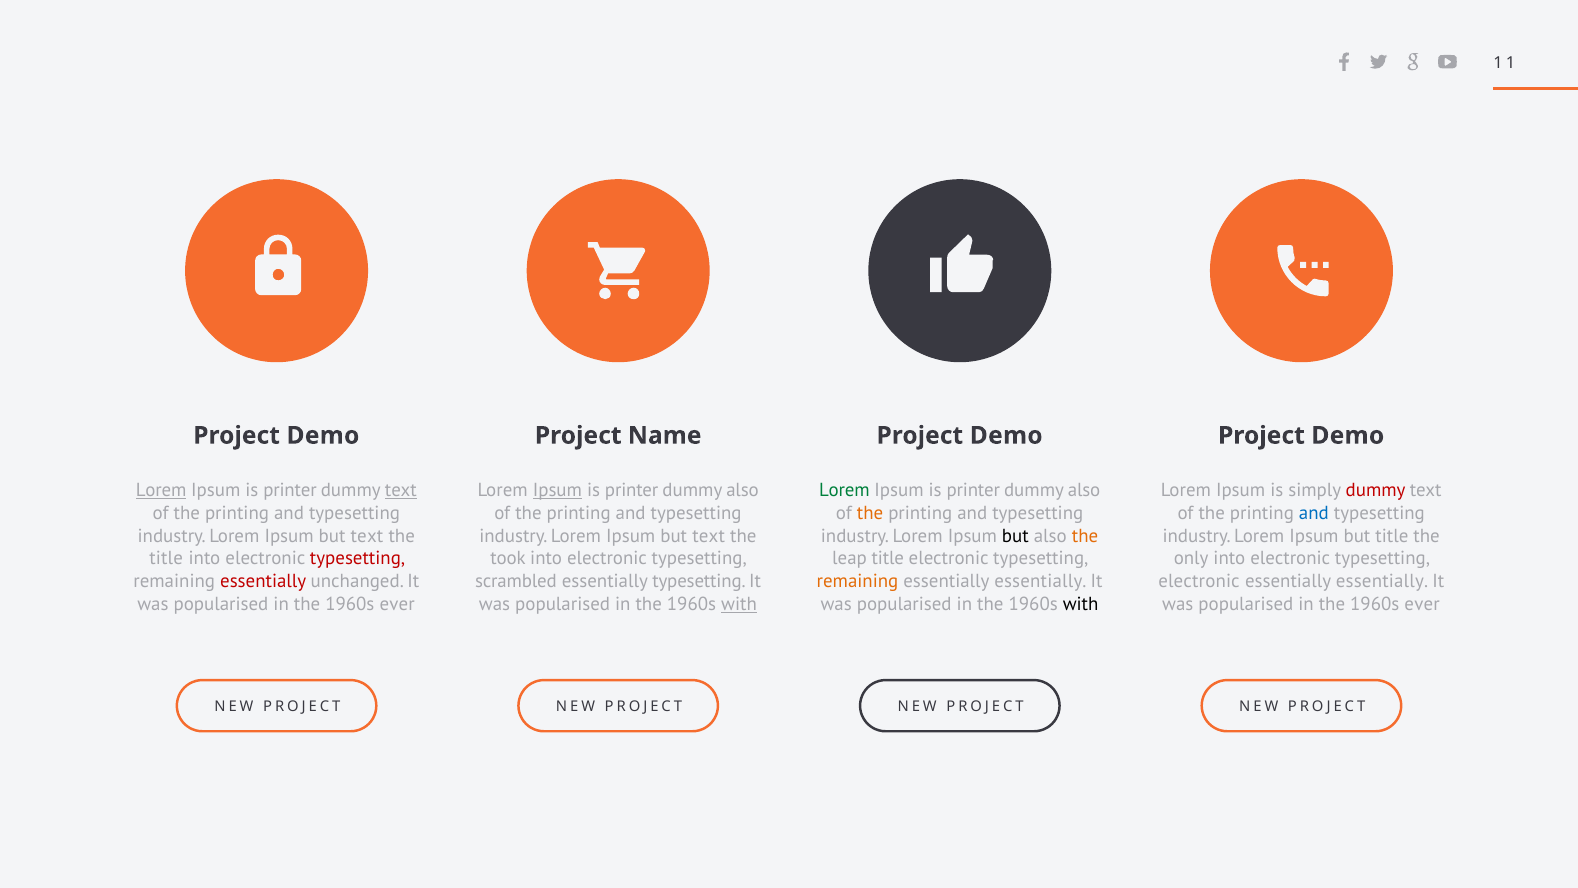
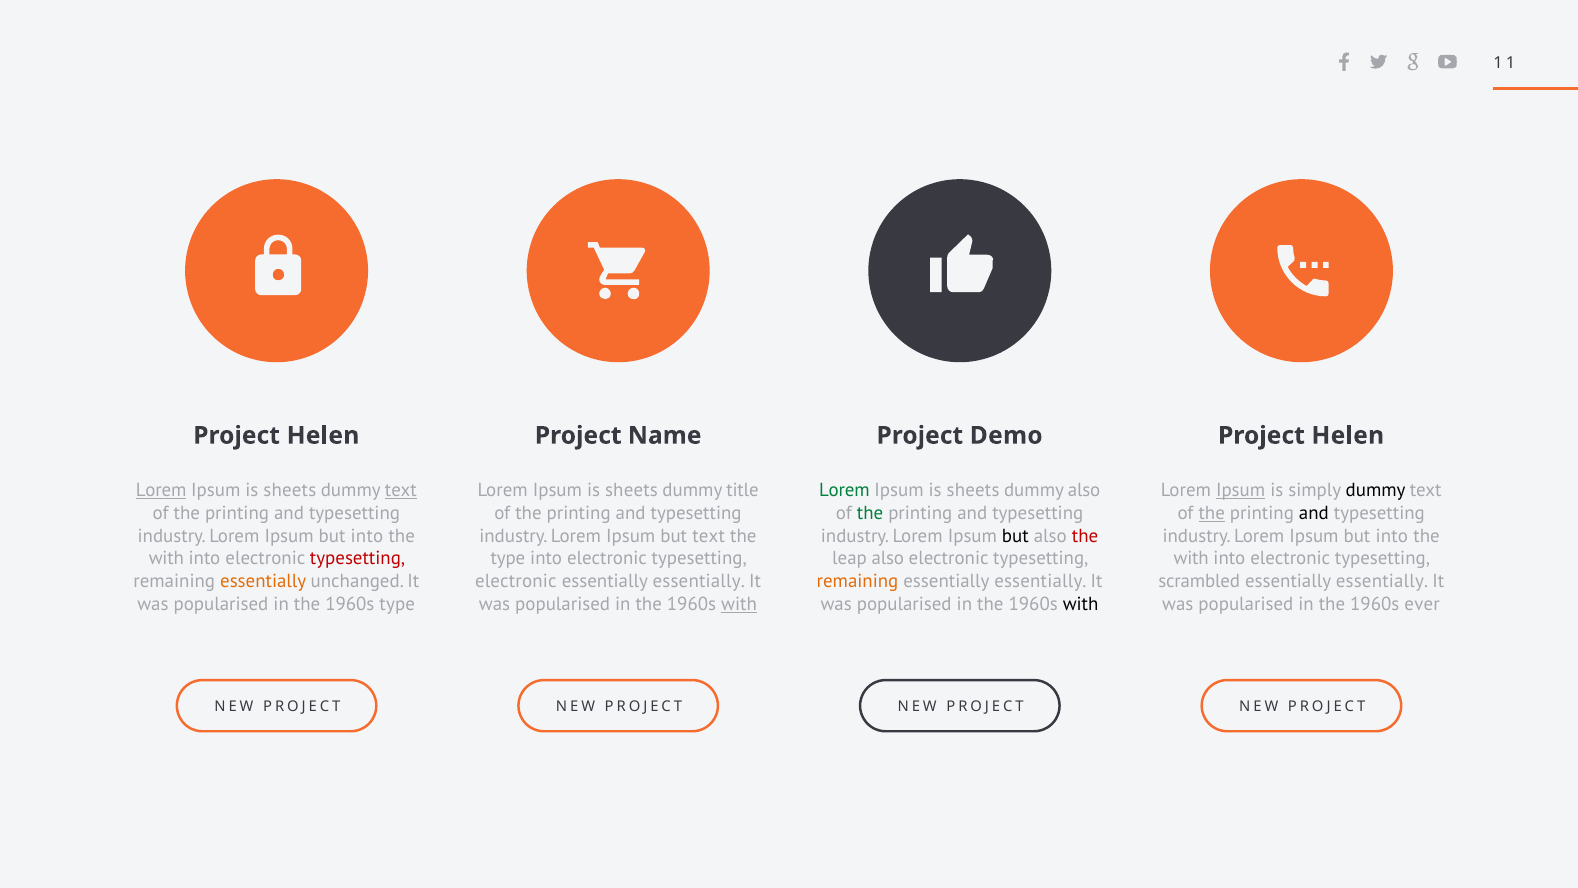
Demo at (323, 435): Demo -> Helen
Demo at (1348, 435): Demo -> Helen
printer at (290, 490): printer -> sheets
Ipsum at (557, 490) underline: present -> none
printer at (632, 490): printer -> sheets
also at (743, 490): also -> title
printer at (973, 490): printer -> sheets
Ipsum at (1241, 490) underline: none -> present
dummy at (1376, 490) colour: red -> black
the at (870, 513) colour: orange -> green
the at (1212, 513) underline: none -> present
and at (1314, 513) colour: blue -> black
text at (367, 536): text -> into
the at (1085, 536) colour: orange -> red
title at (1392, 536): title -> into
title at (166, 558): title -> with
took at (508, 558): took -> type
leap title: title -> also
only at (1191, 558): only -> with
essentially at (263, 581) colour: red -> orange
scrambled at (516, 581): scrambled -> electronic
typesetting at (699, 581): typesetting -> essentially
electronic at (1199, 581): electronic -> scrambled
ever at (397, 604): ever -> type
